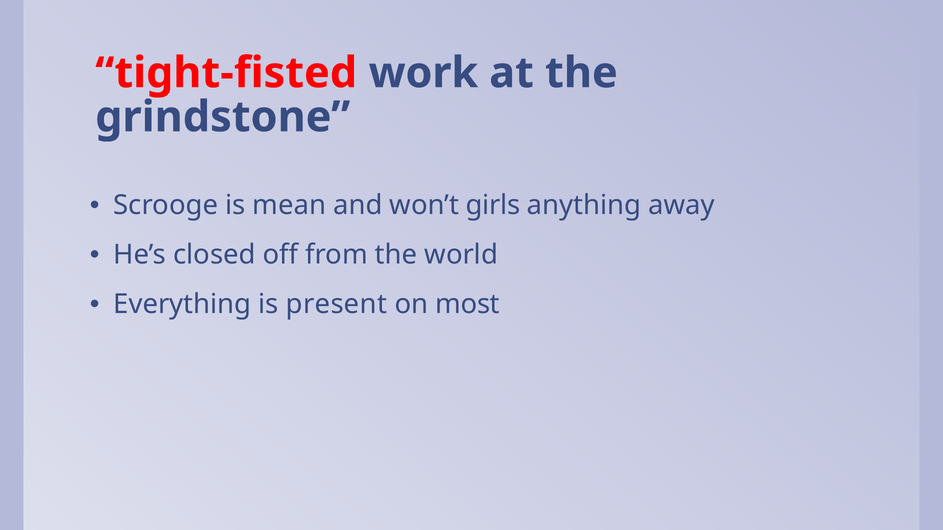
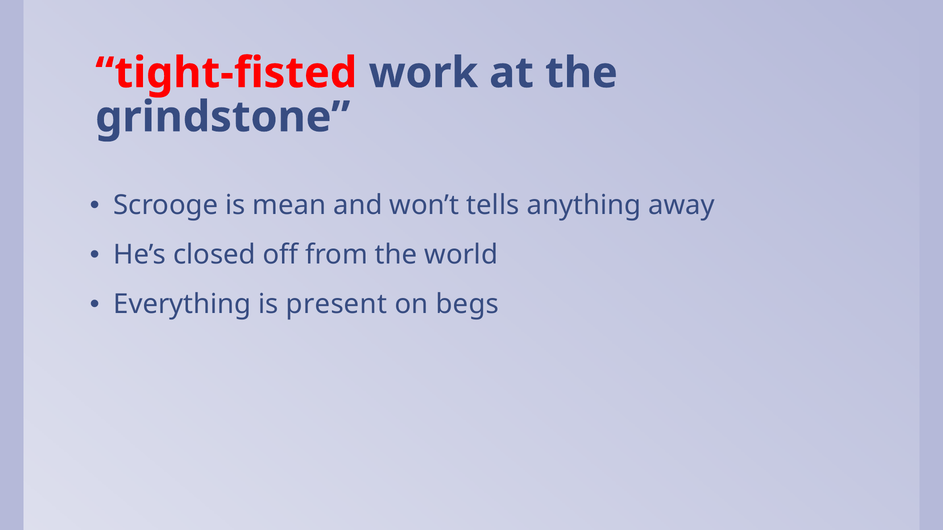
girls: girls -> tells
most: most -> begs
